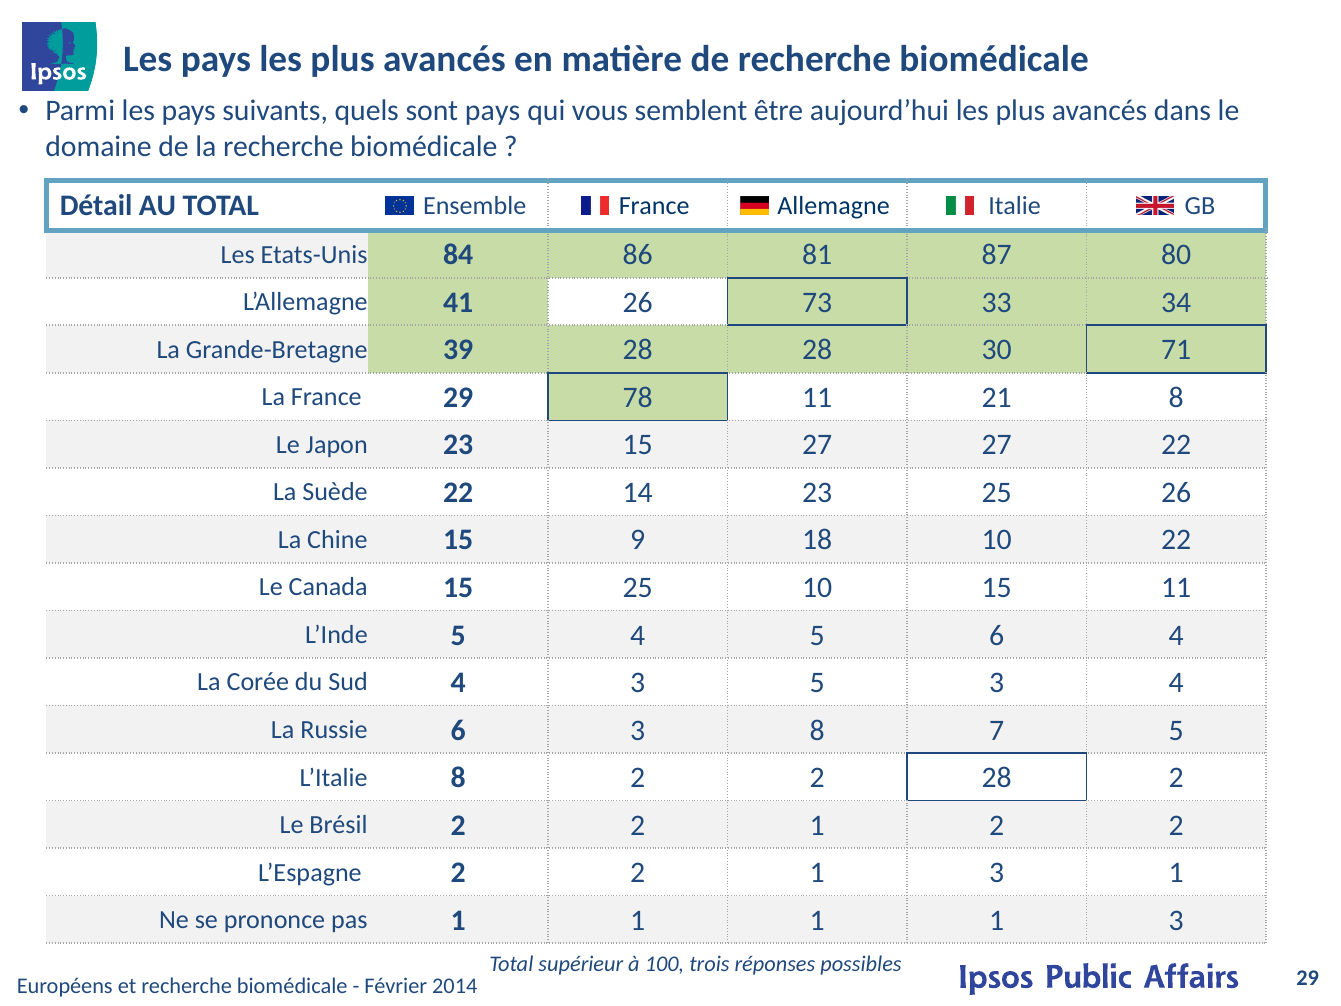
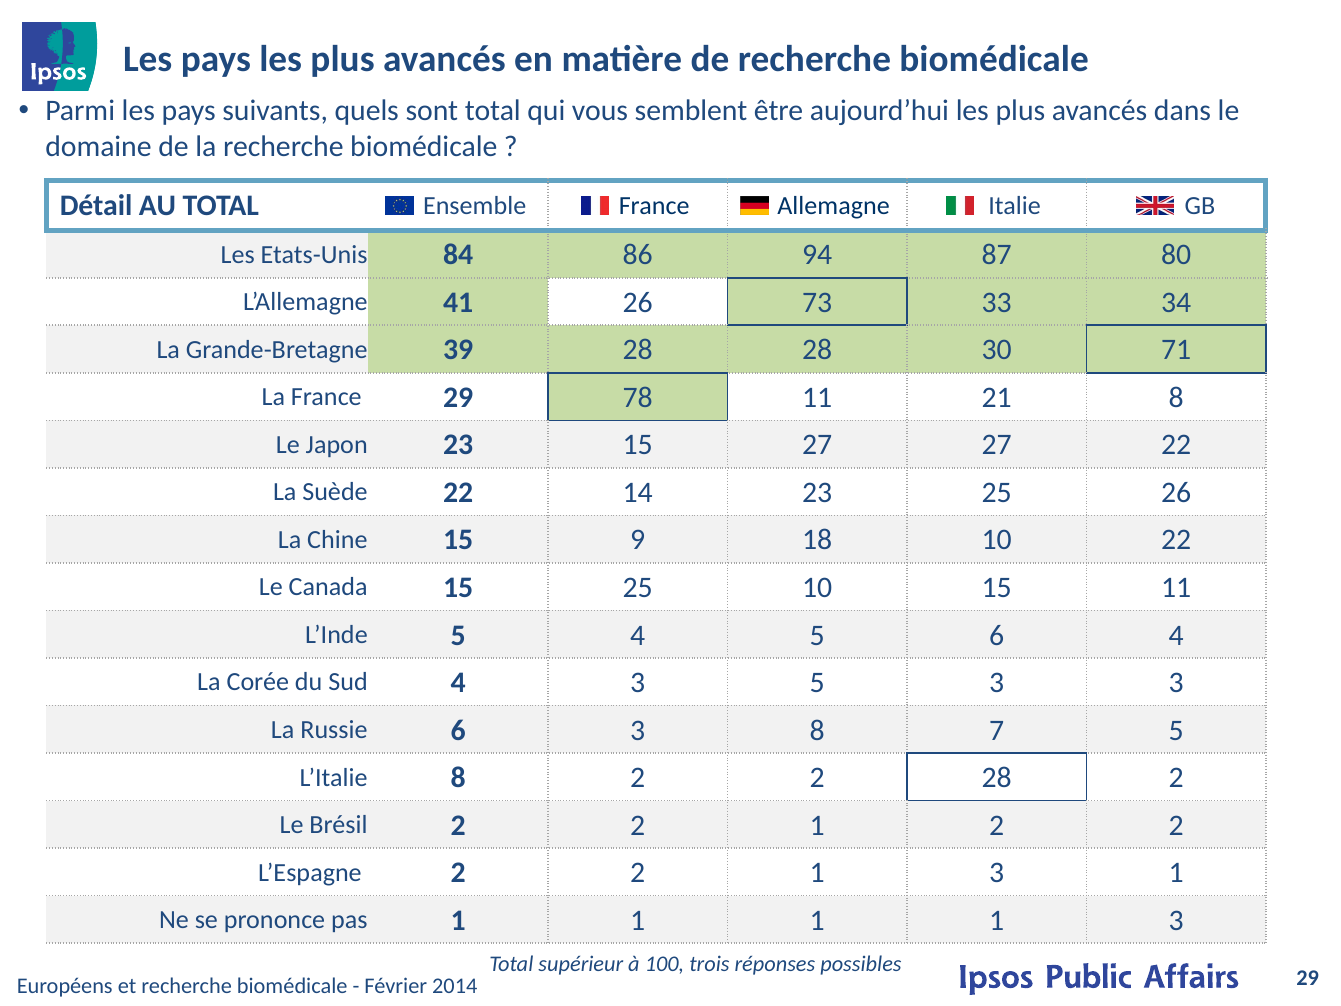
sont pays: pays -> total
81: 81 -> 94
3 4: 4 -> 3
